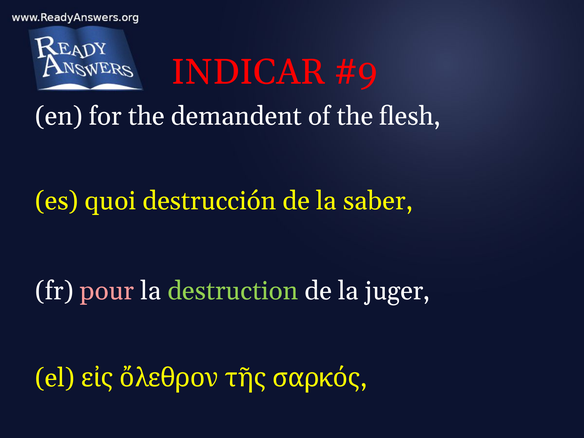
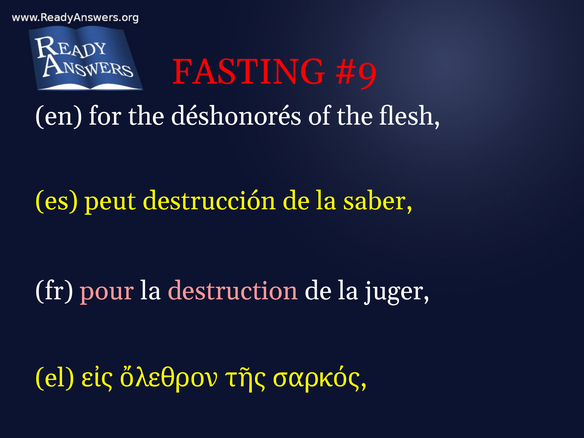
INDICAR: INDICAR -> FASTING
demandent: demandent -> déshonorés
quoi: quoi -> peut
destruction colour: light green -> pink
